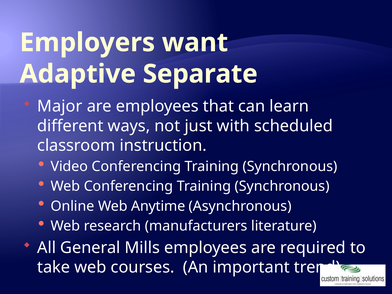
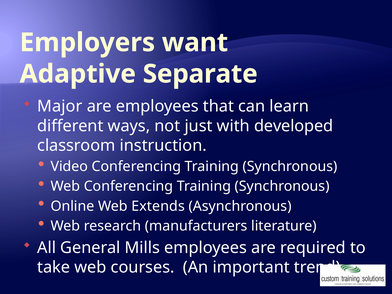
scheduled: scheduled -> developed
Anytime: Anytime -> Extends
